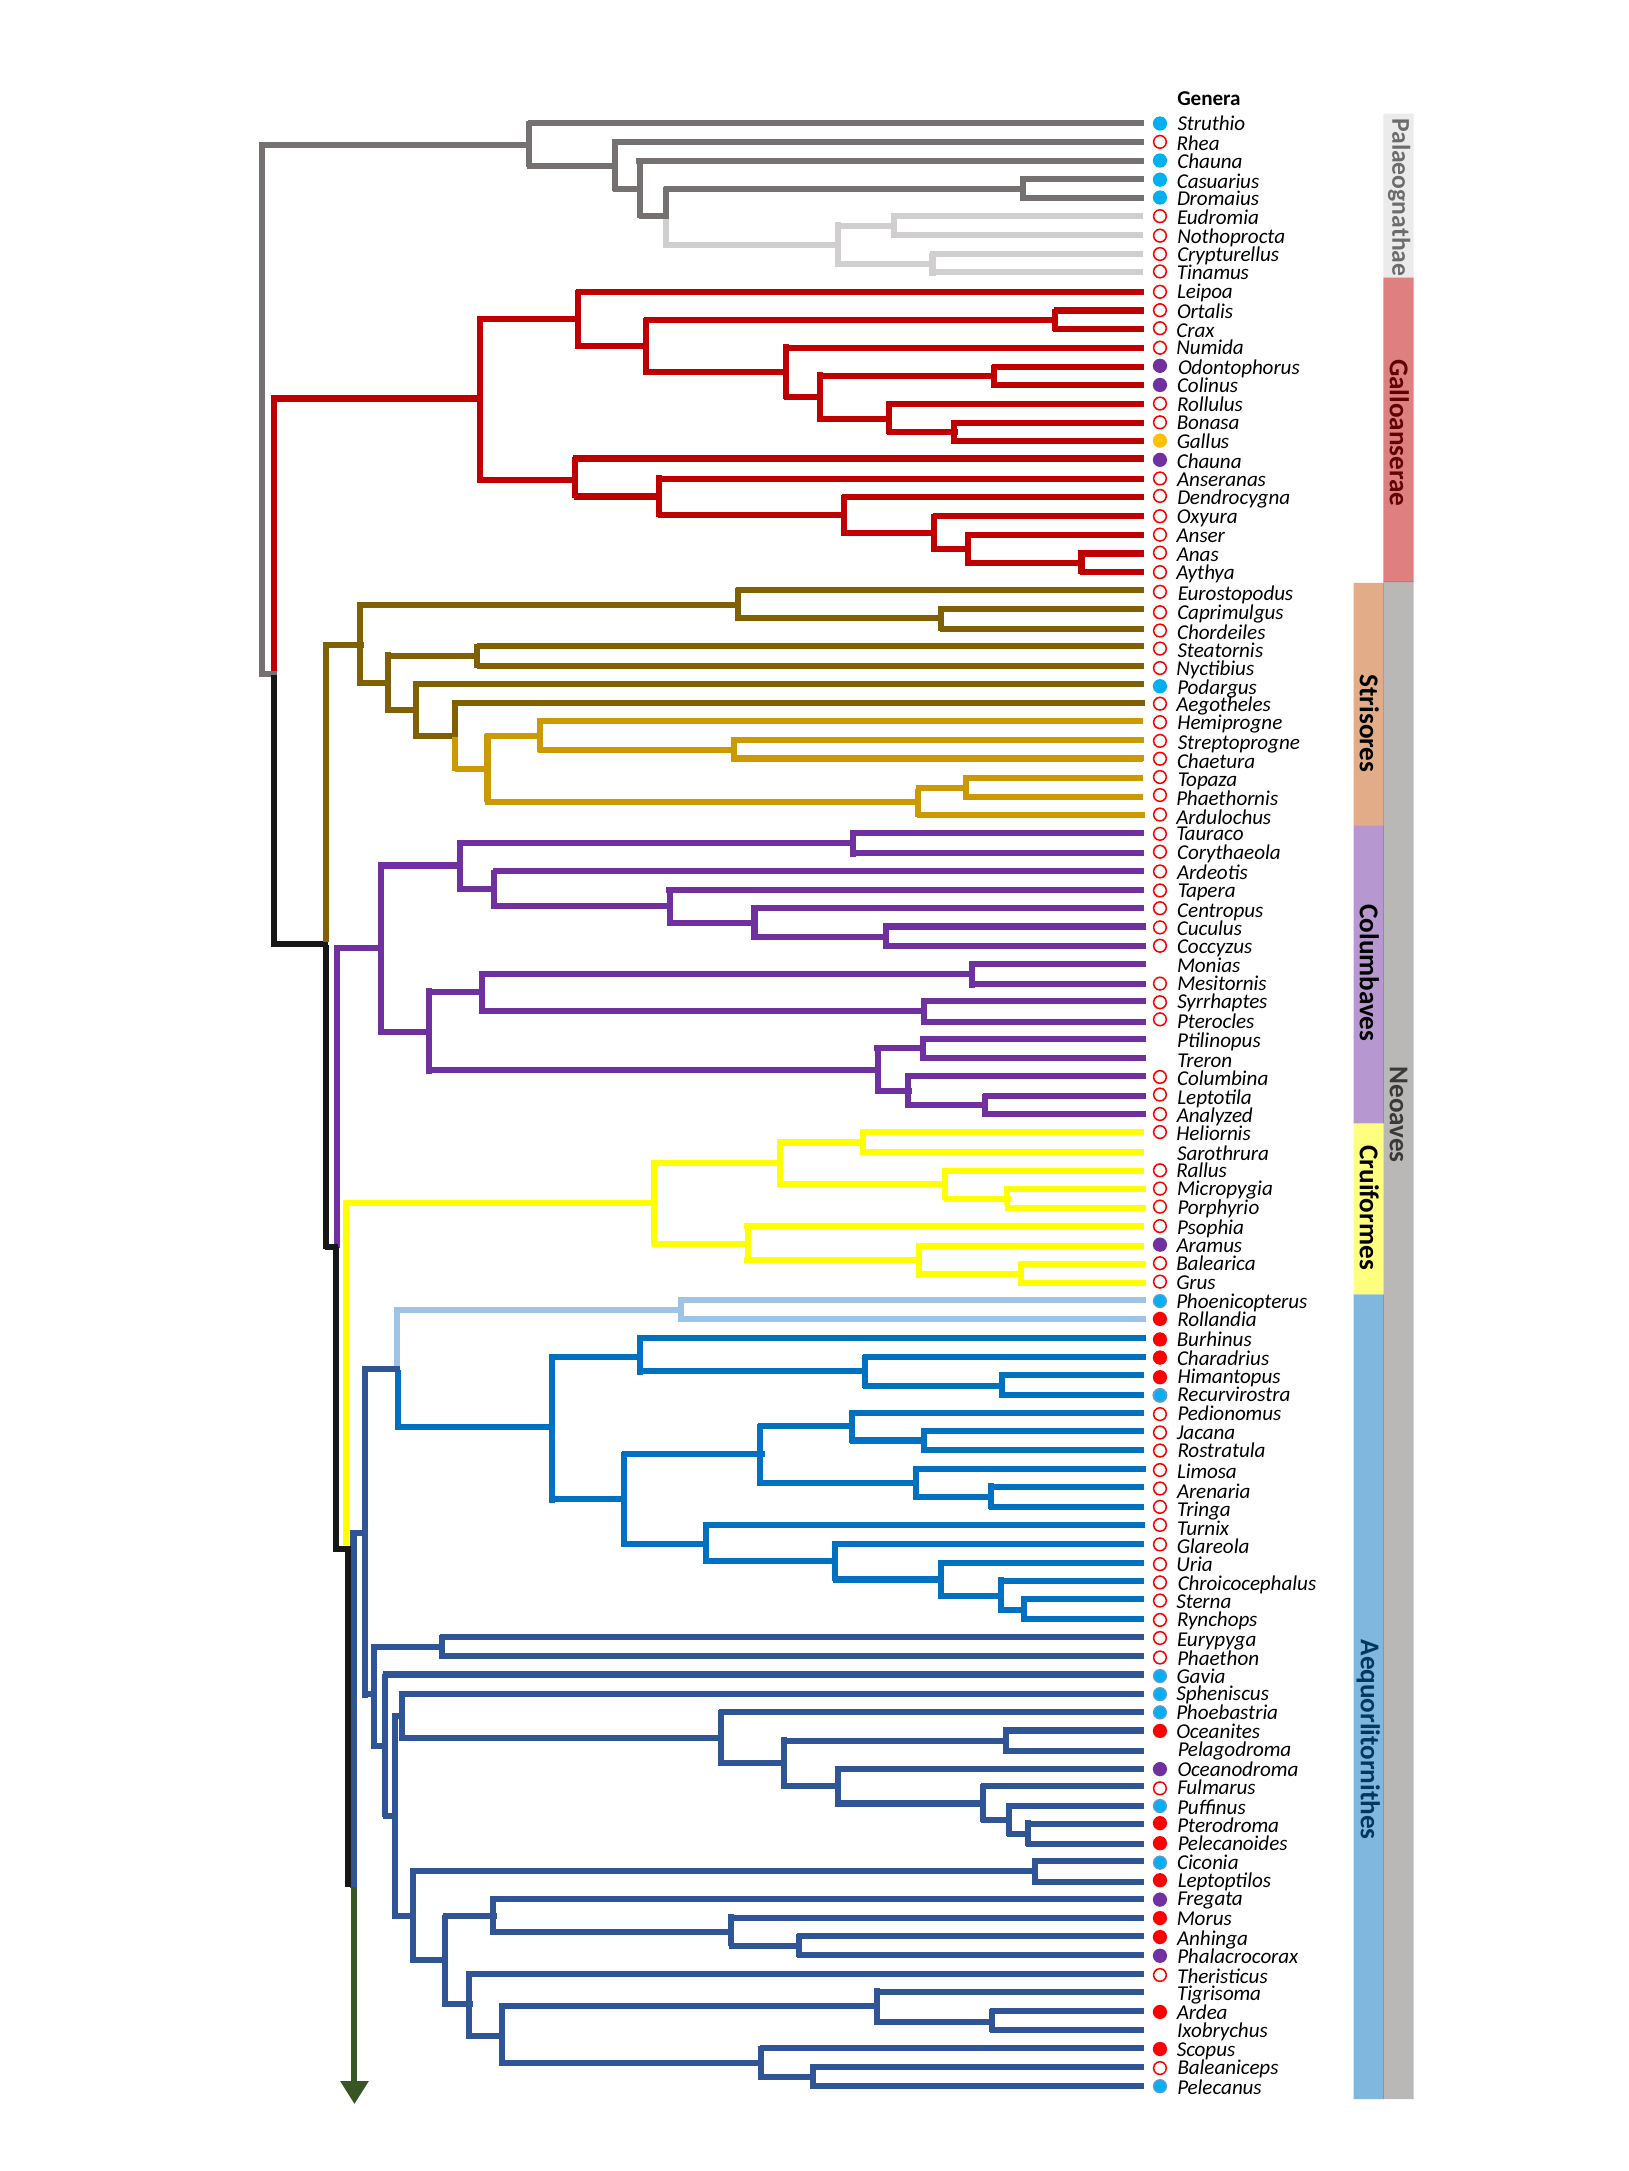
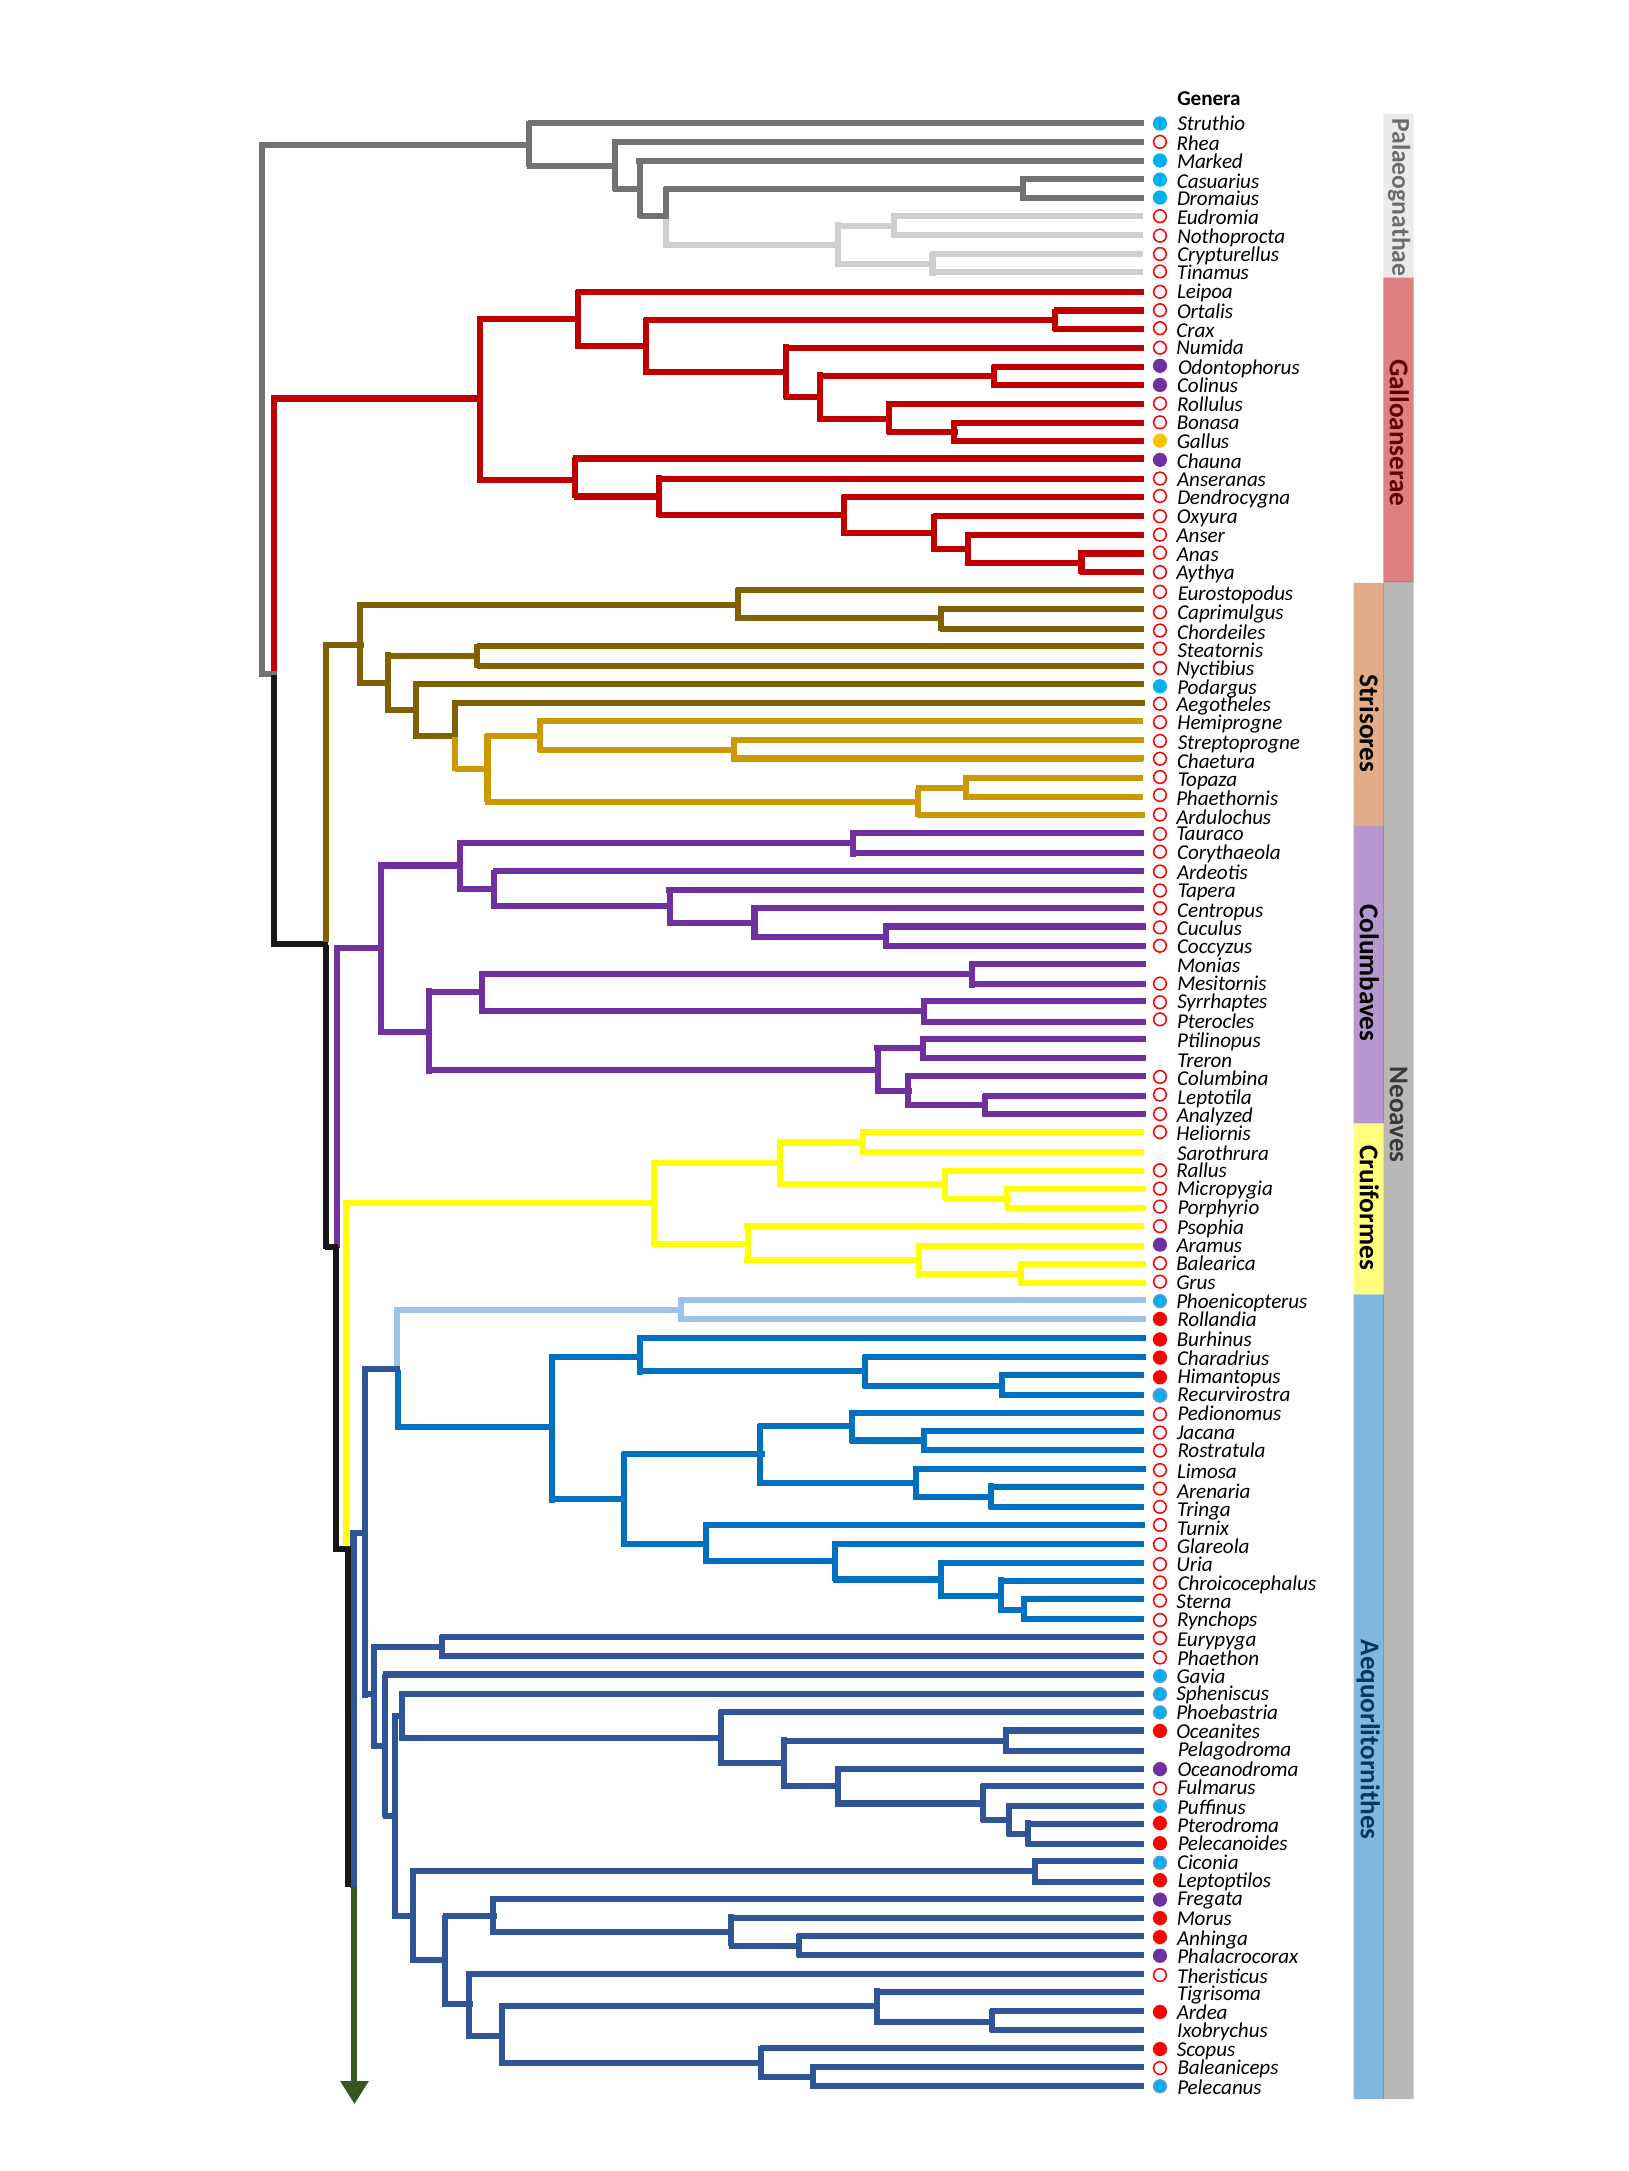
Chauna at (1210, 162): Chauna -> Marked
